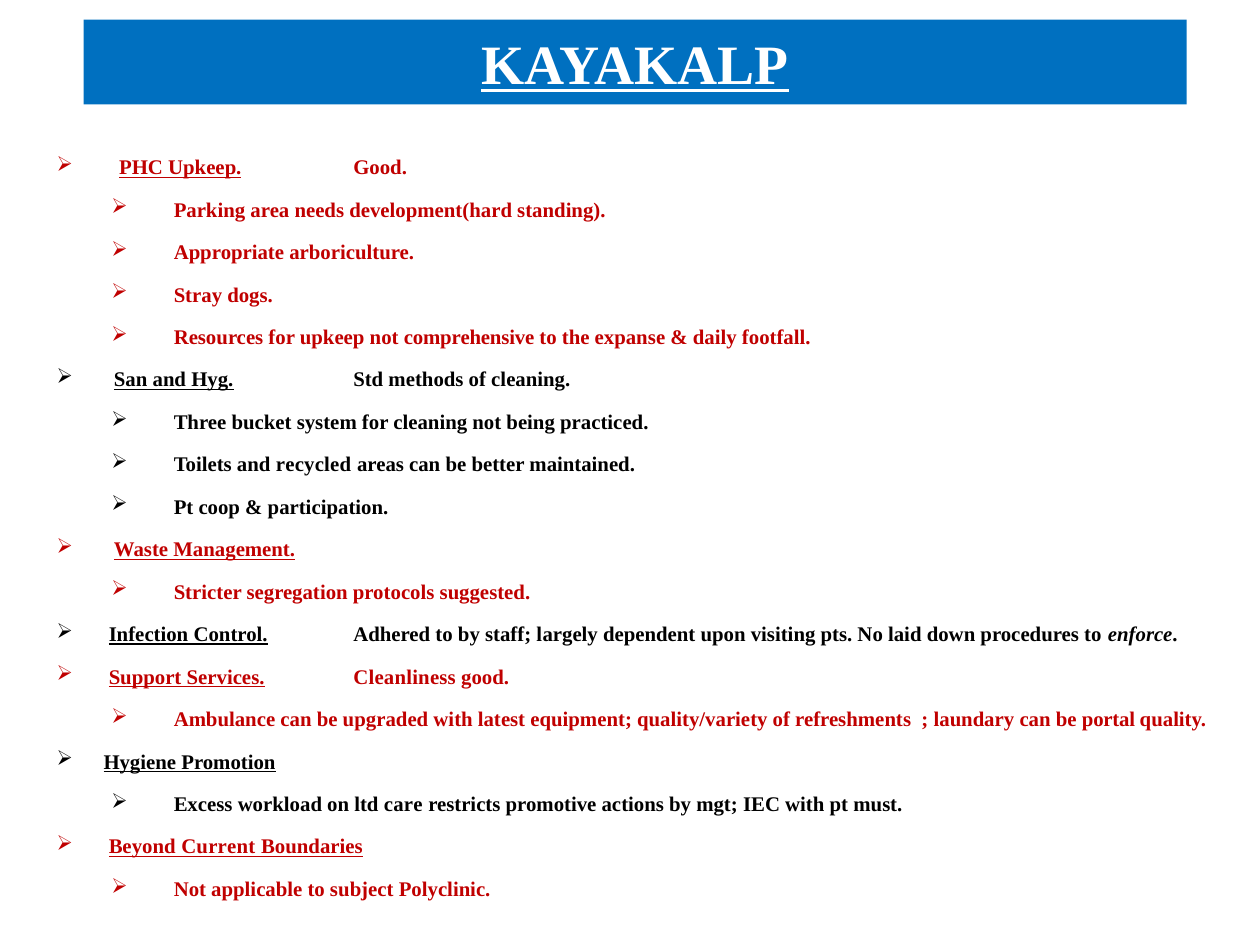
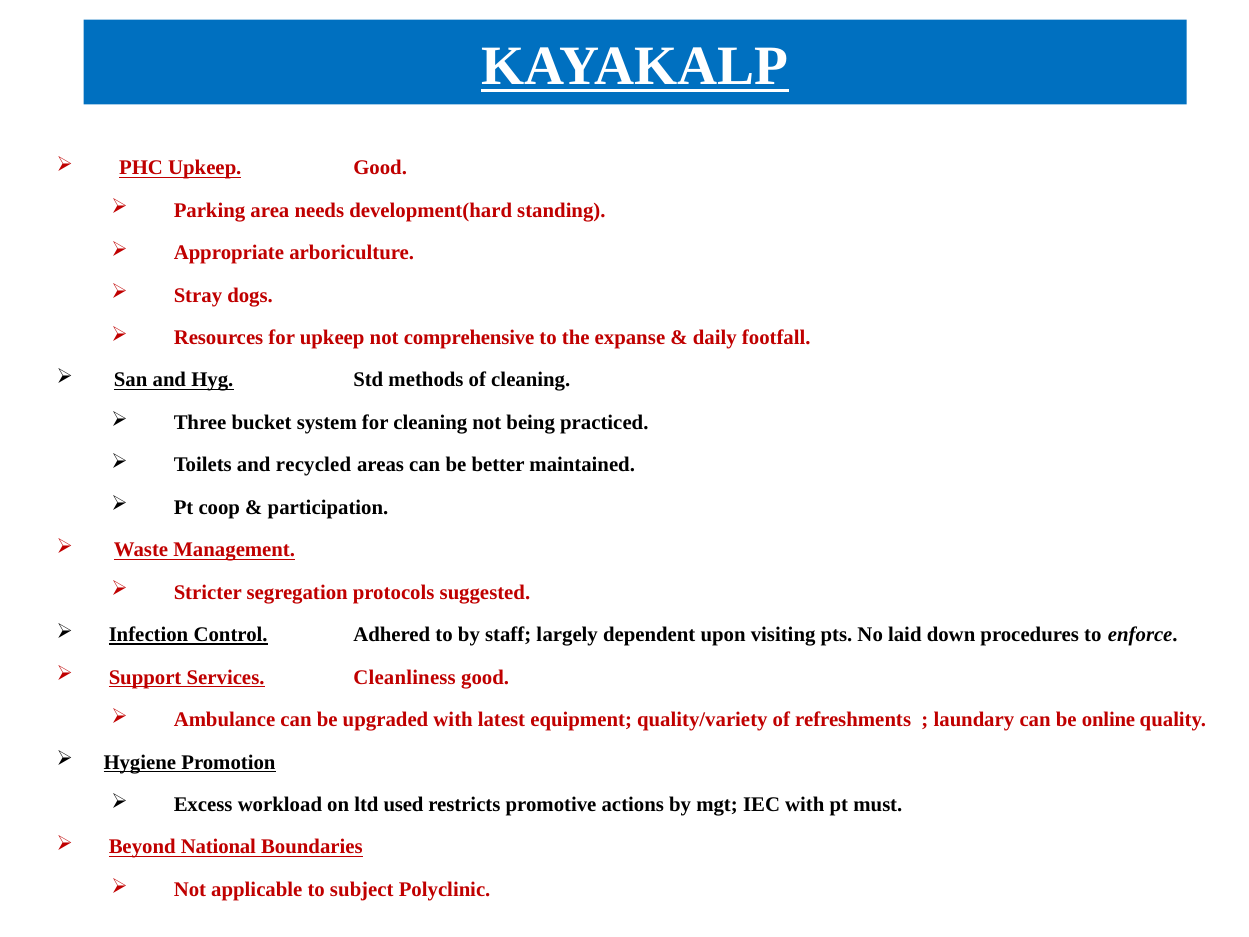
portal: portal -> online
care: care -> used
Current: Current -> National
